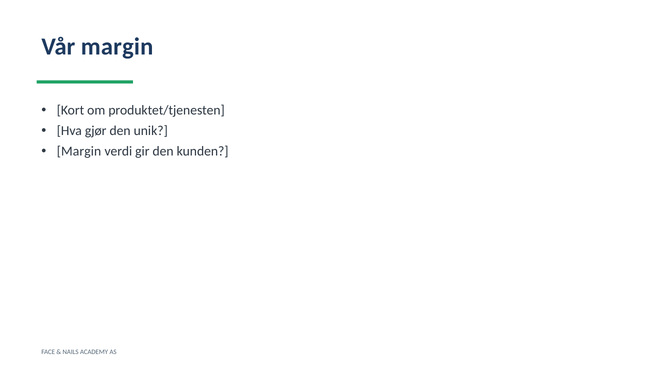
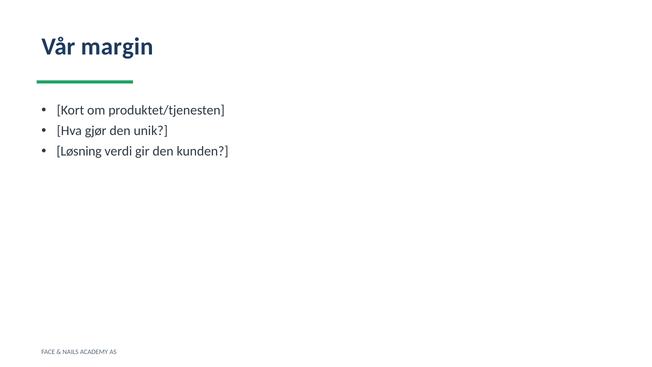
Margin at (79, 151): Margin -> Løsning
